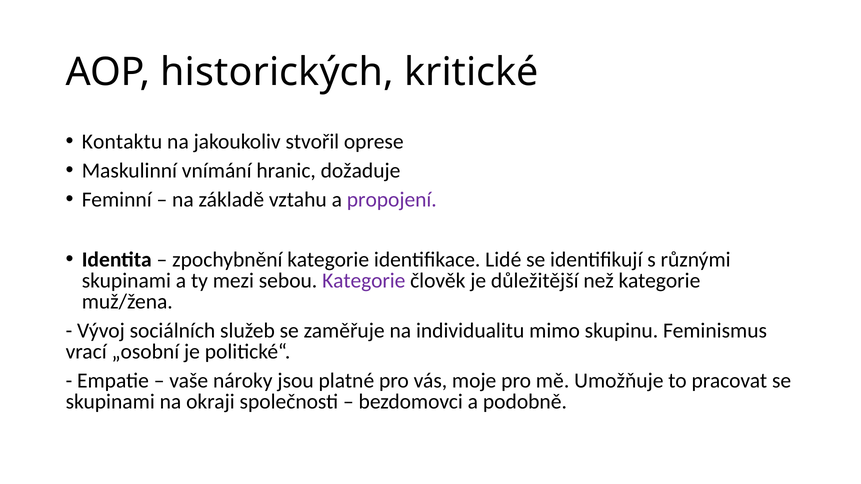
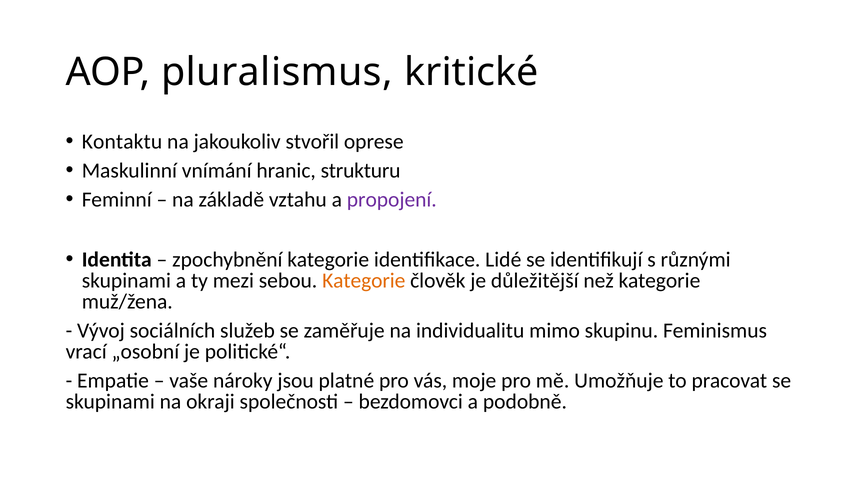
historických: historických -> pluralismus
dožaduje: dožaduje -> strukturu
Kategorie at (364, 281) colour: purple -> orange
